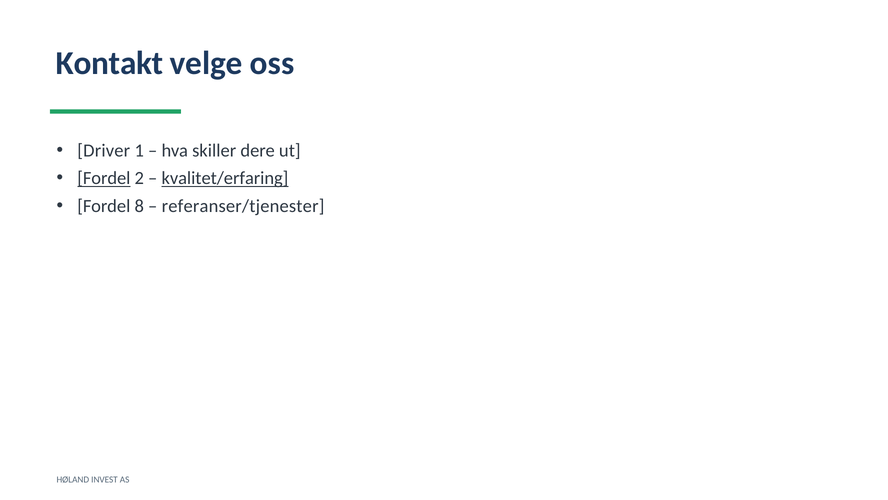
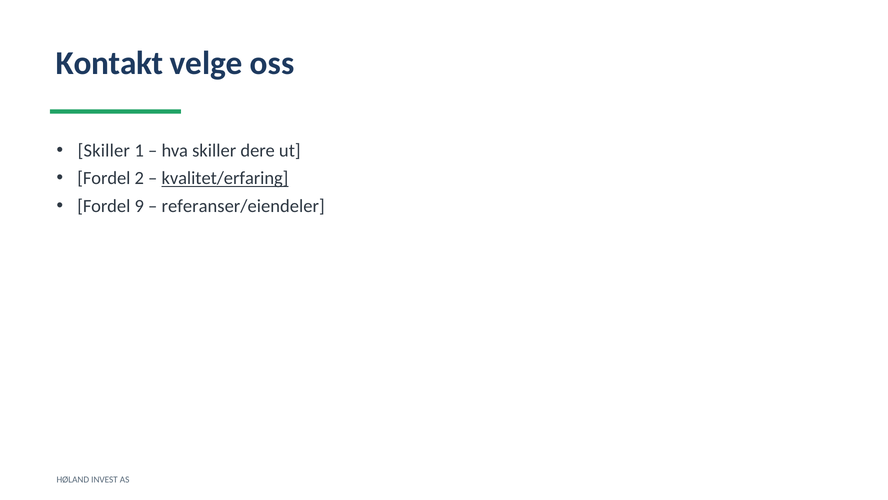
Driver at (104, 150): Driver -> Skiller
Fordel at (104, 178) underline: present -> none
8: 8 -> 9
referanser/tjenester: referanser/tjenester -> referanser/eiendeler
